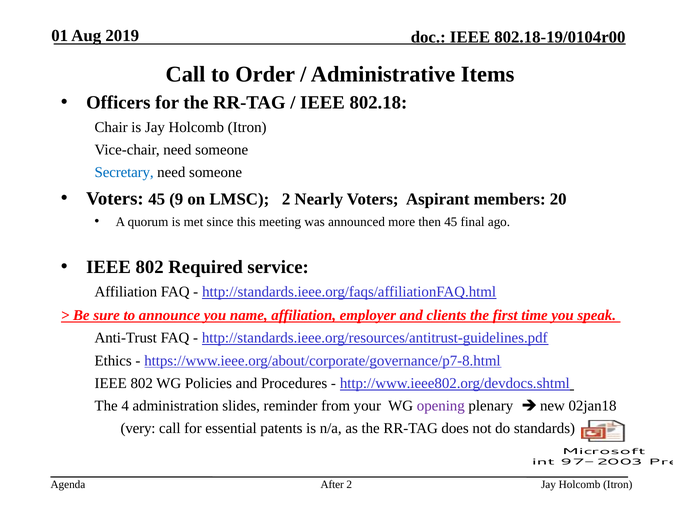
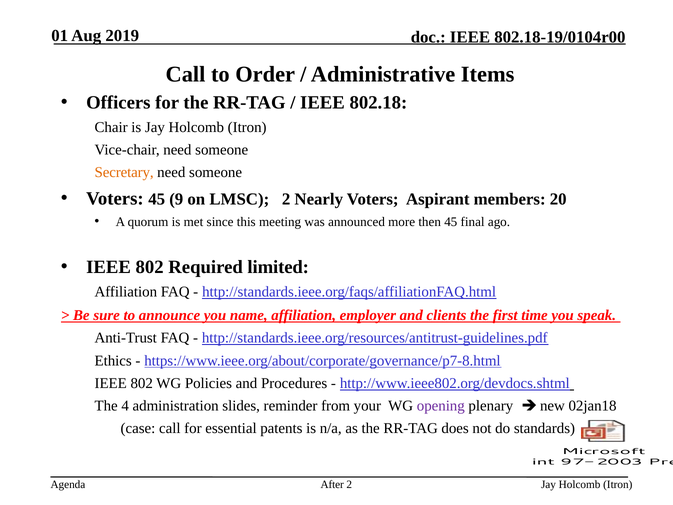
Secretary colour: blue -> orange
service: service -> limited
very: very -> case
